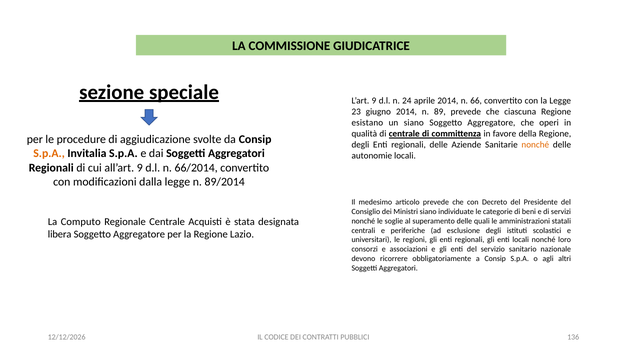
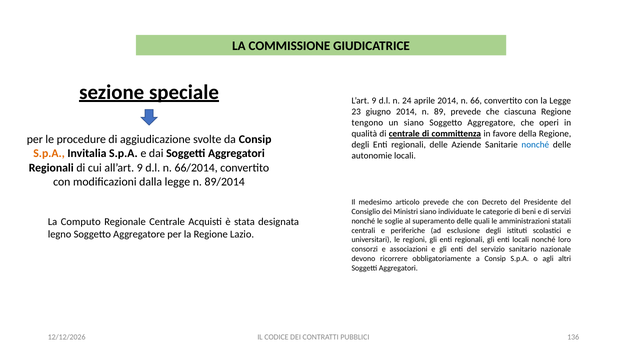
esistano: esistano -> tengono
nonché at (535, 145) colour: orange -> blue
libera: libera -> legno
